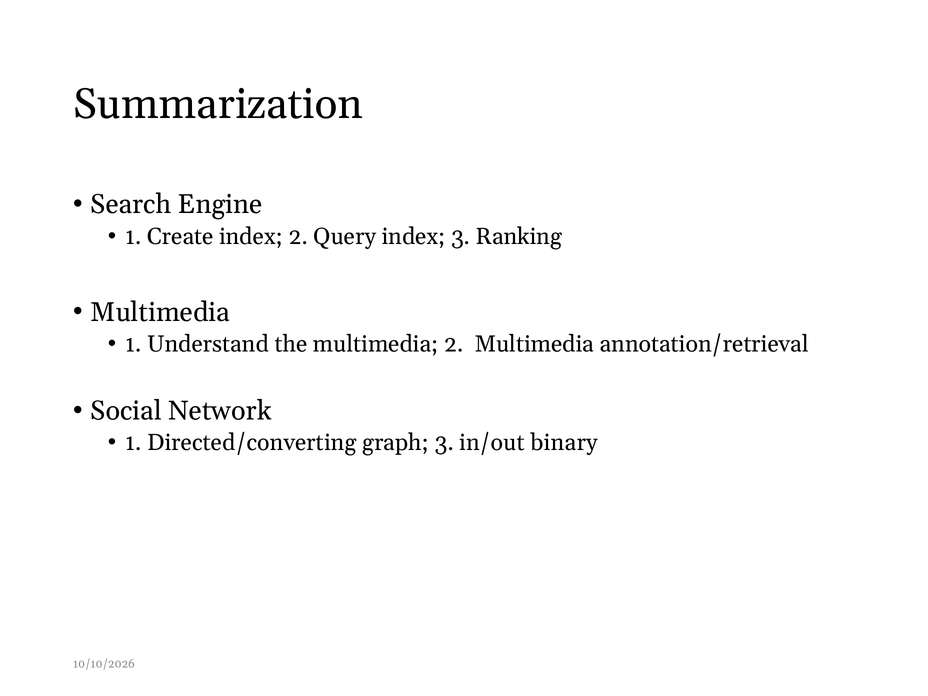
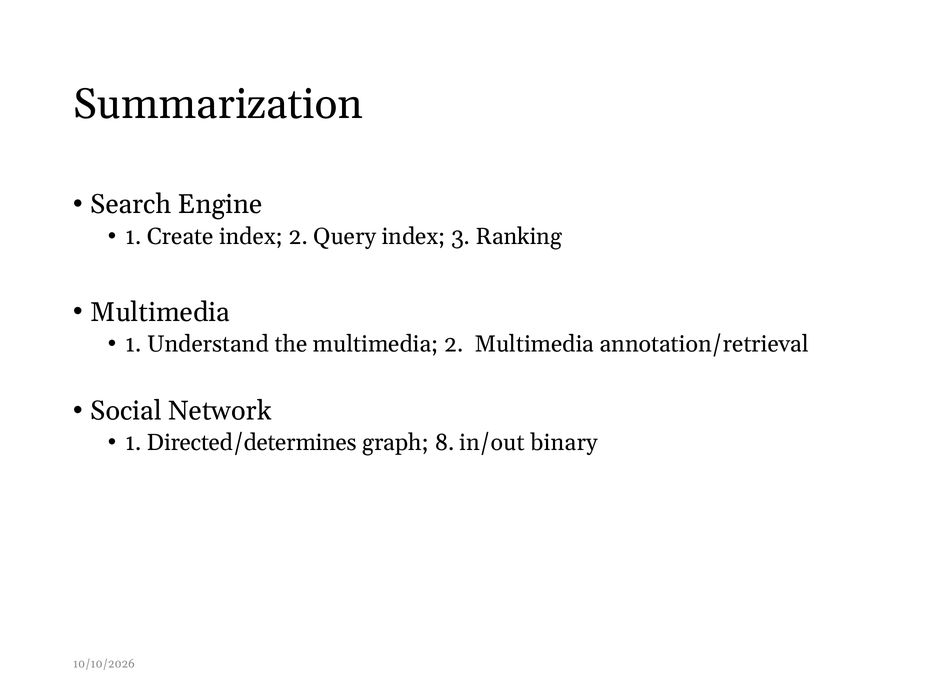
Directed/converting: Directed/converting -> Directed/determines
graph 3: 3 -> 8
